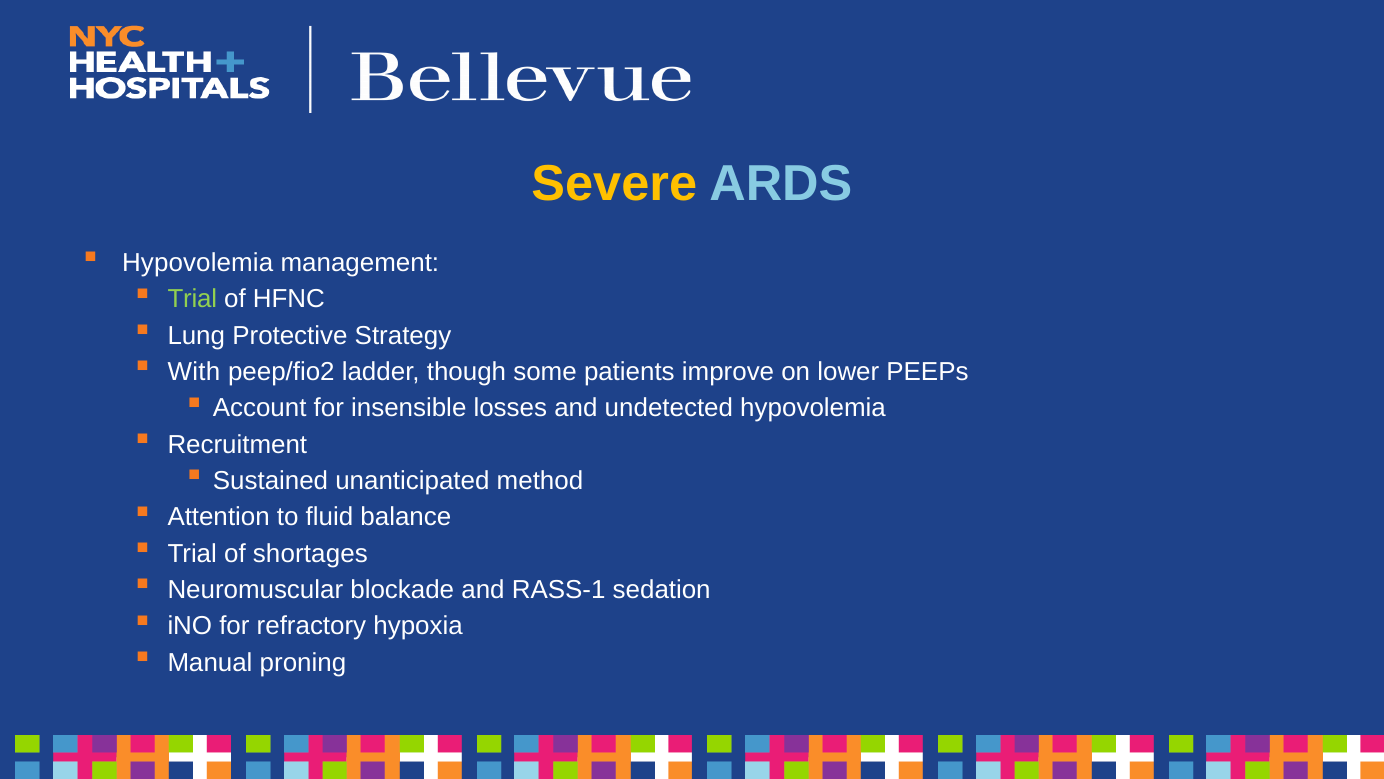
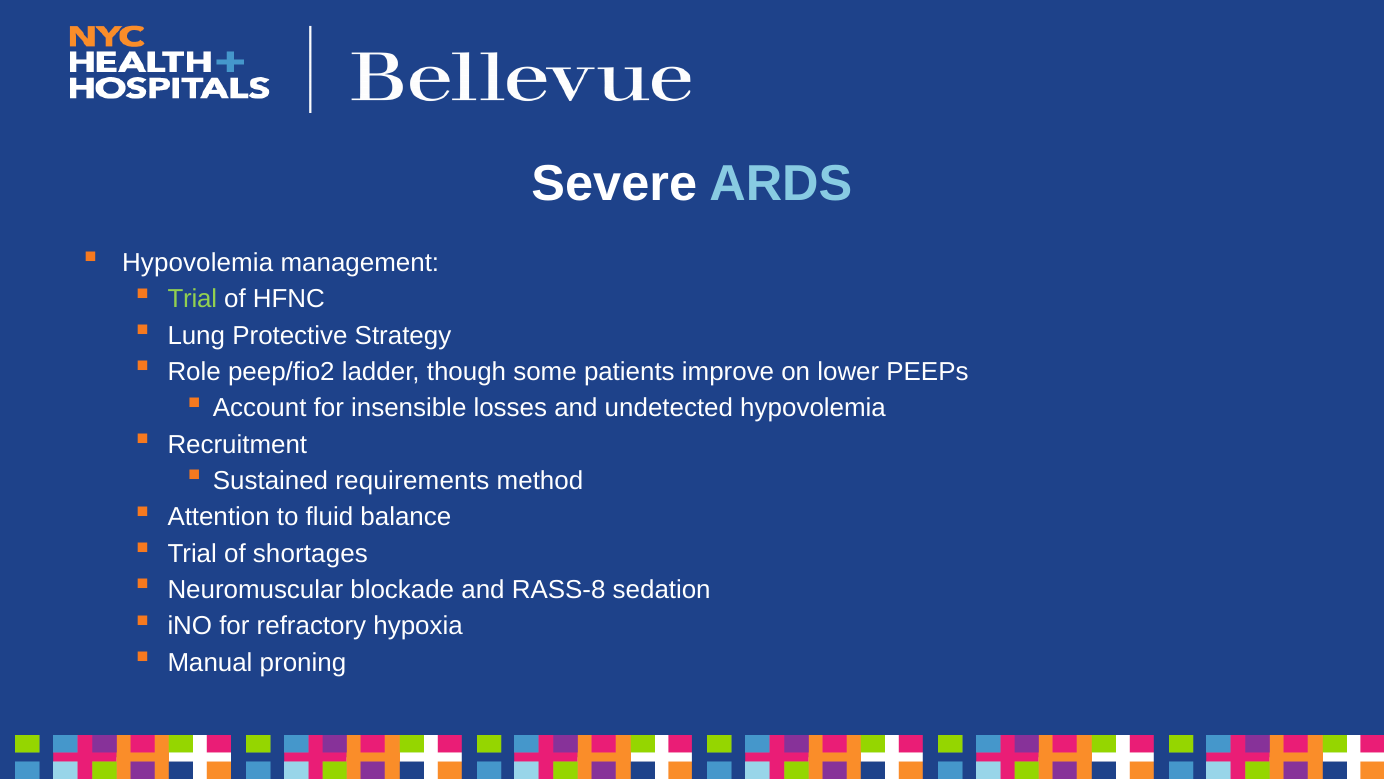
Severe colour: yellow -> white
With: With -> Role
unanticipated: unanticipated -> requirements
RASS-1: RASS-1 -> RASS-8
